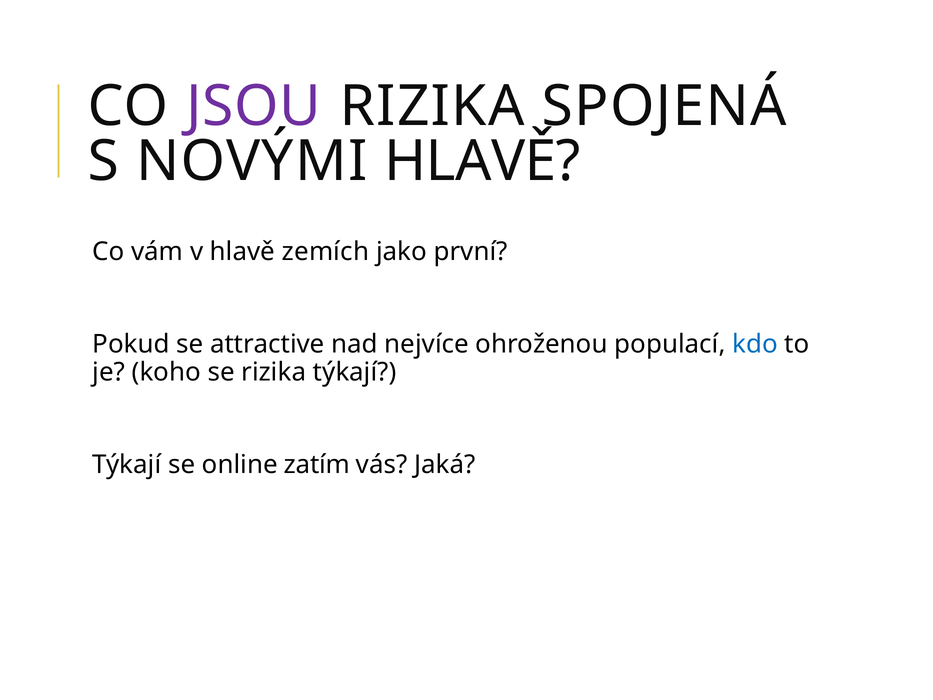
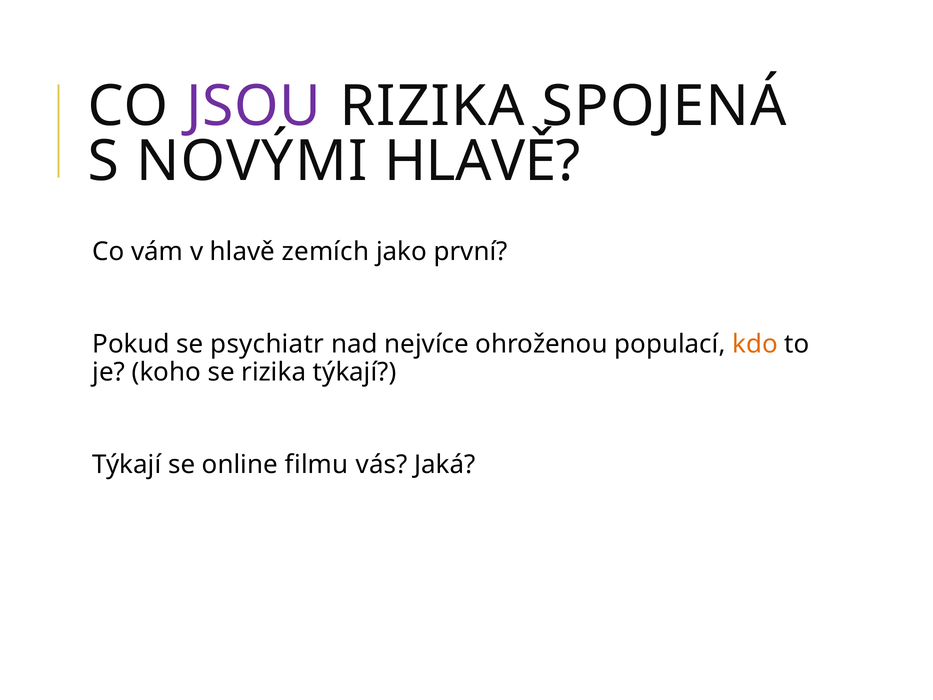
attractive: attractive -> psychiatr
kdo colour: blue -> orange
zatím: zatím -> filmu
